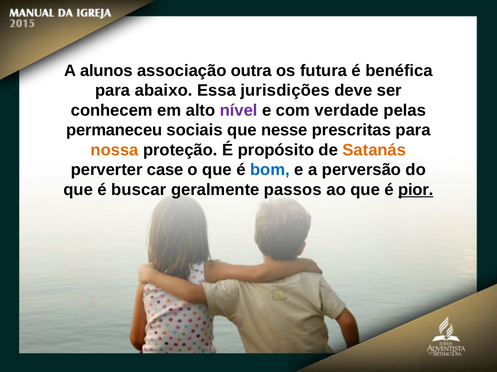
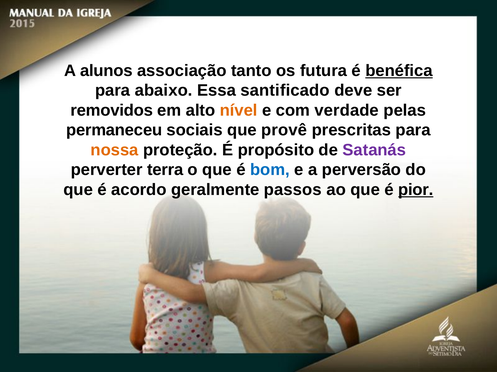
outra: outra -> tanto
benéfica underline: none -> present
jurisdições: jurisdições -> santificado
conhecem: conhecem -> removidos
nível colour: purple -> orange
nesse: nesse -> provê
Satanás colour: orange -> purple
case: case -> terra
buscar: buscar -> acordo
